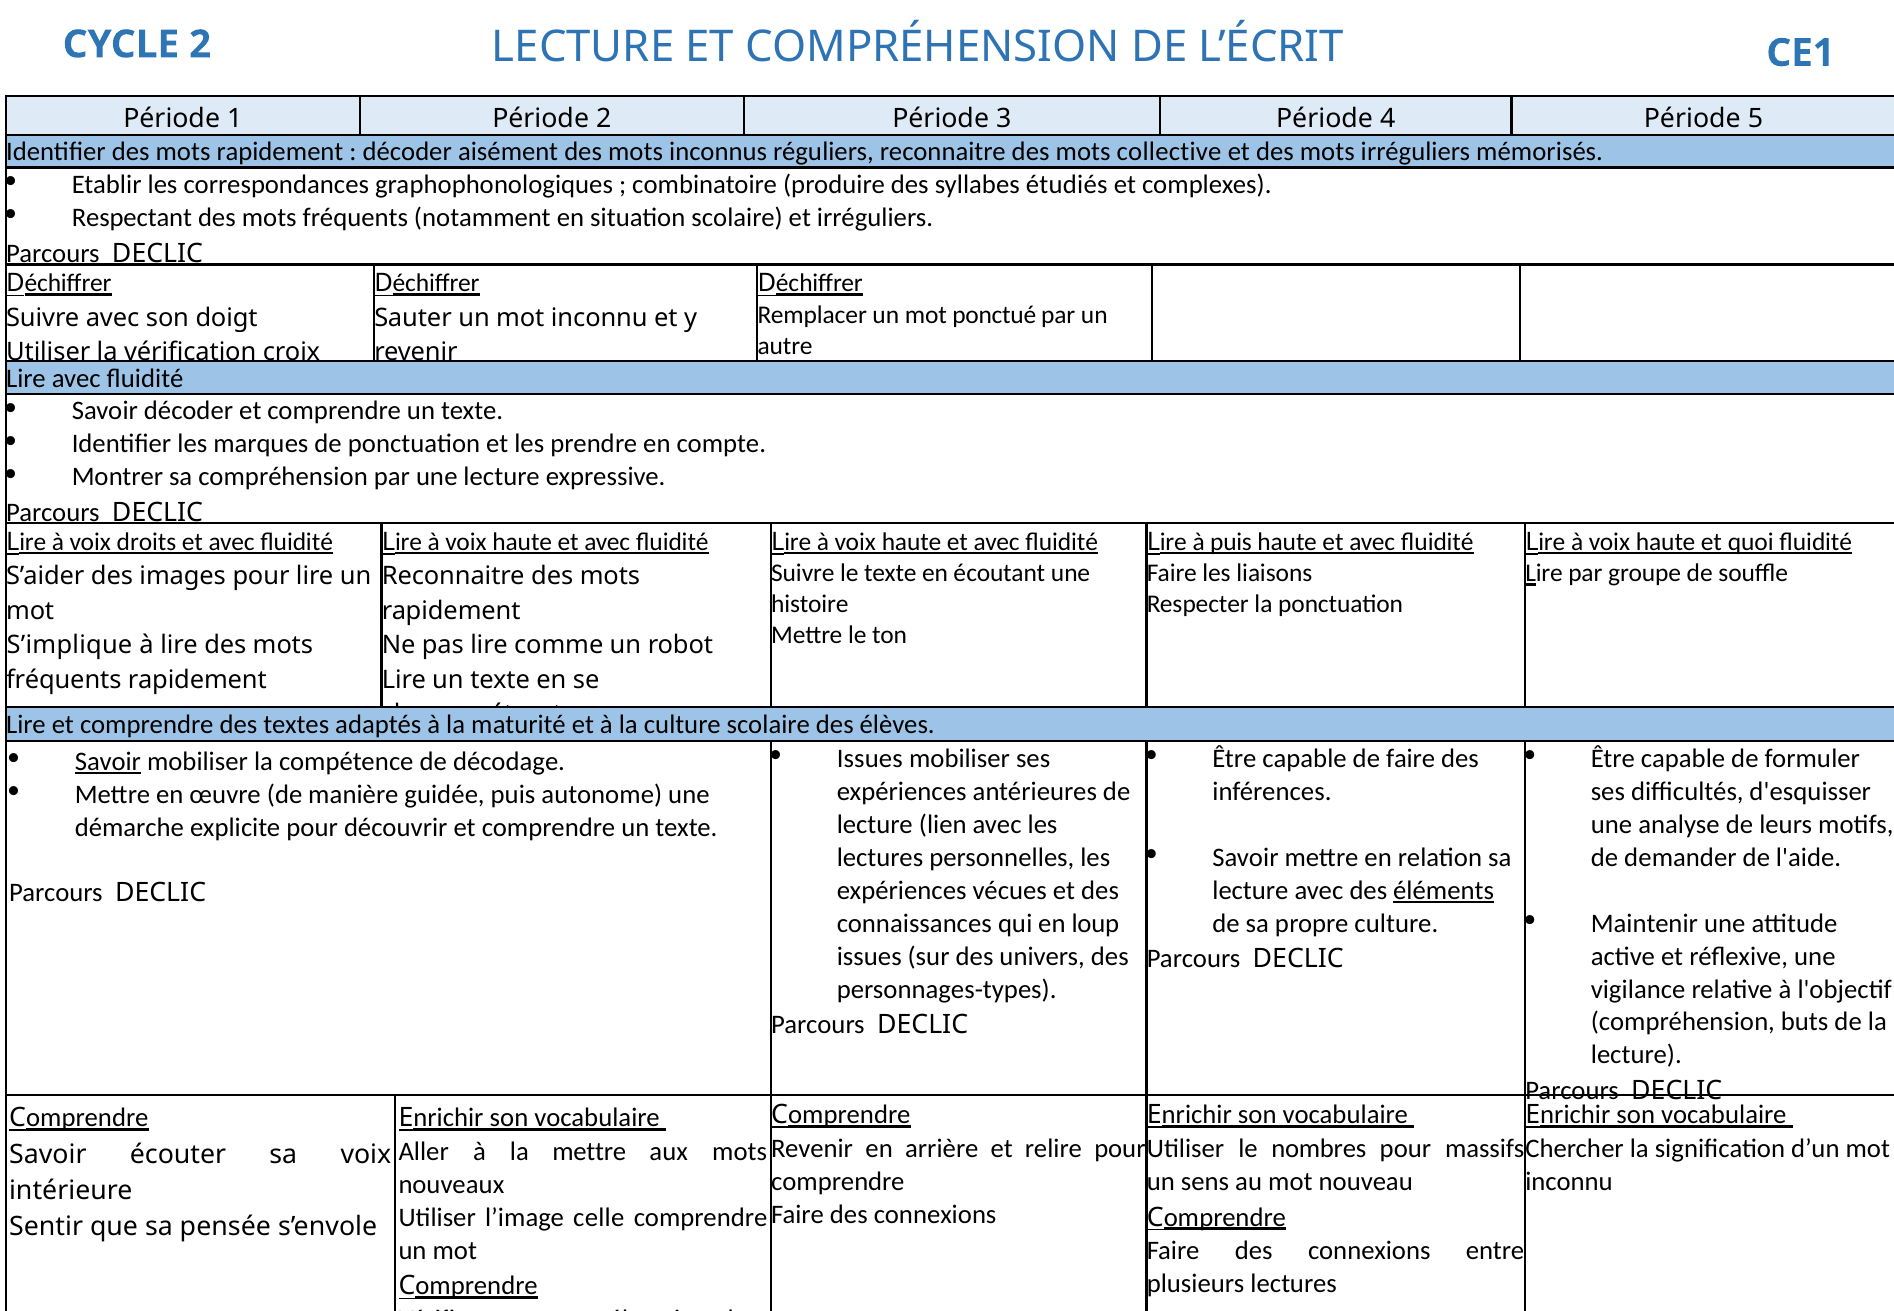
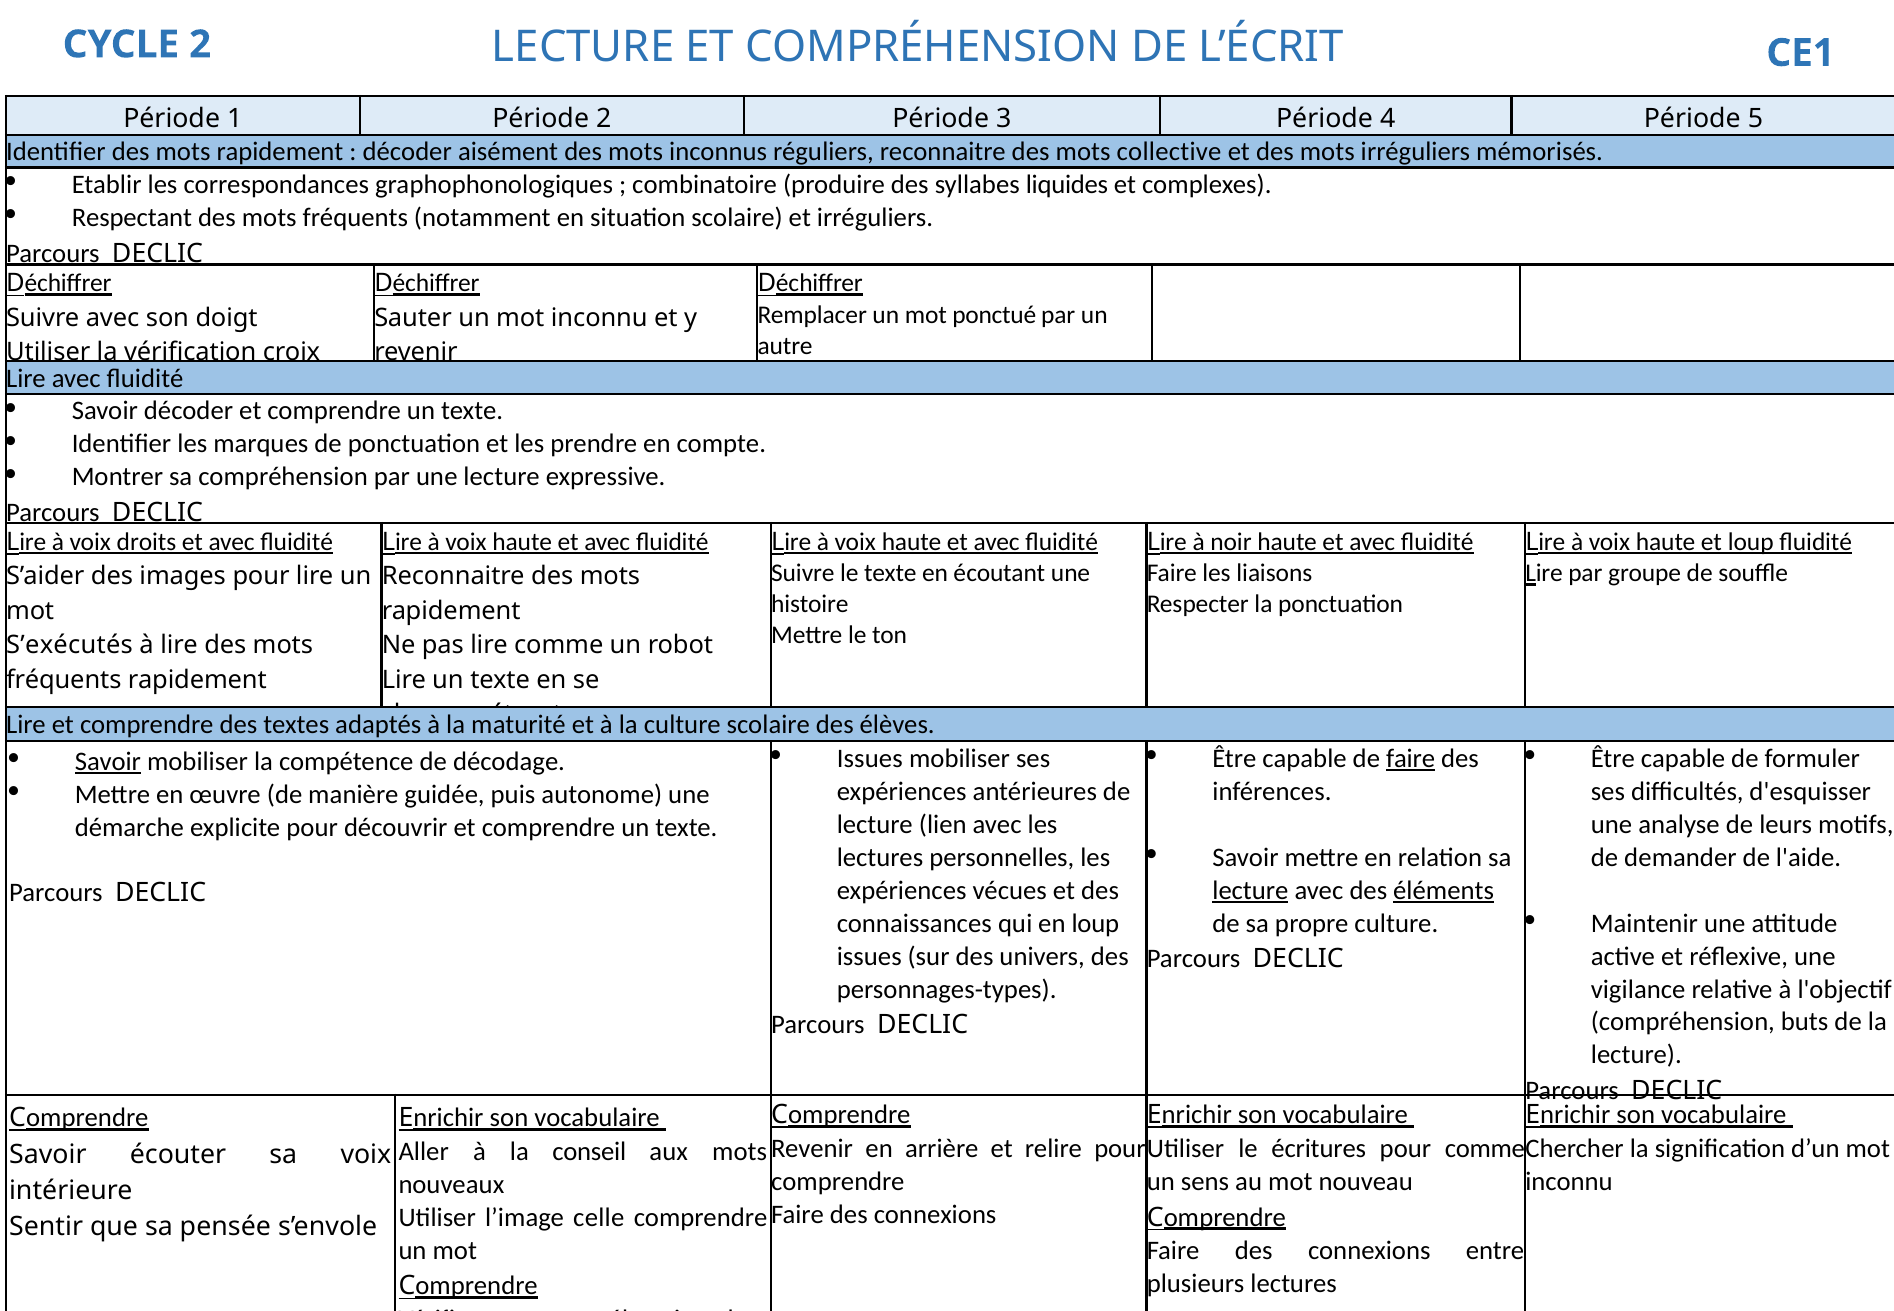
étudiés: étudiés -> liquides
à puis: puis -> noir
et quoi: quoi -> loup
S’implique: S’implique -> S’exécutés
faire at (1411, 759) underline: none -> present
lecture at (1250, 890) underline: none -> present
nombres: nombres -> écritures
pour massifs: massifs -> comme
la mettre: mettre -> conseil
